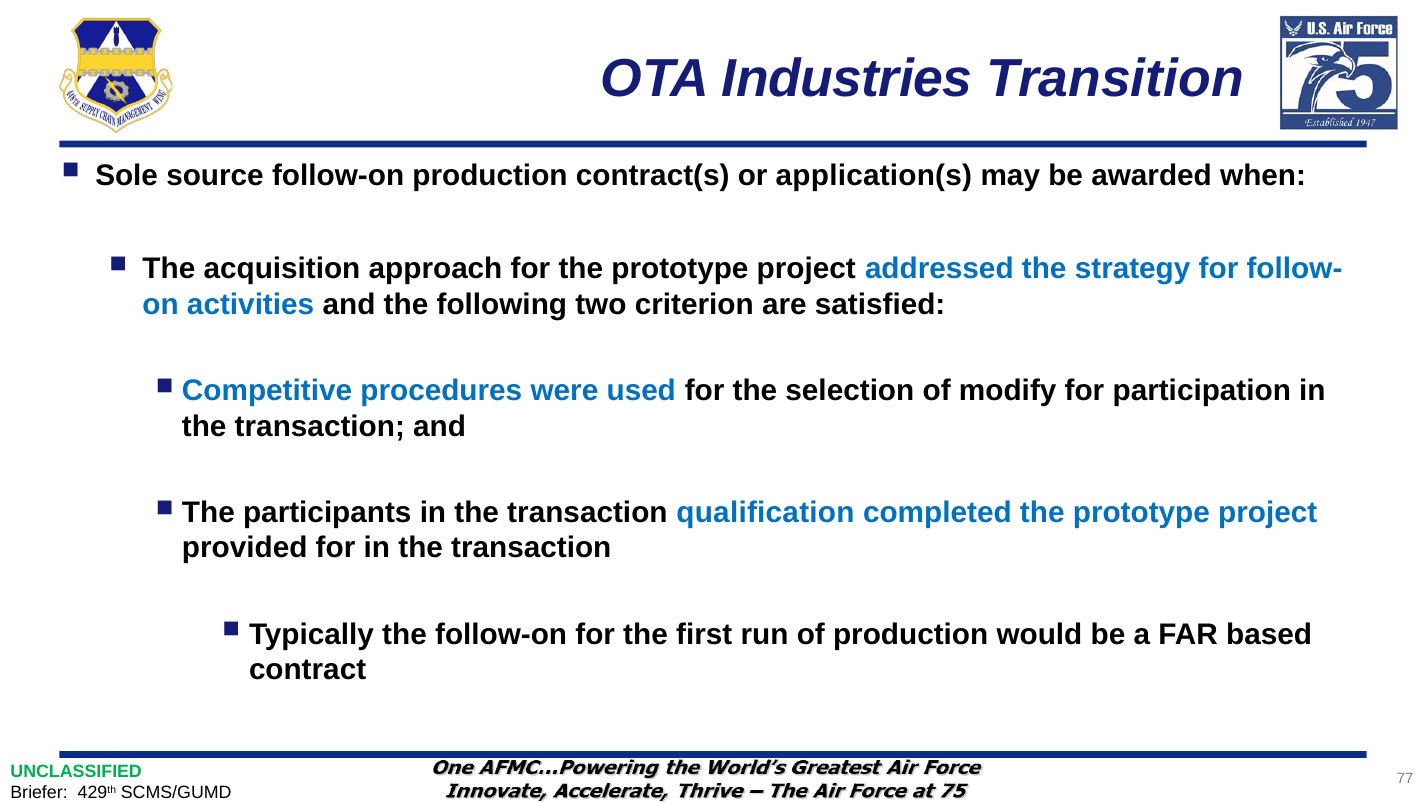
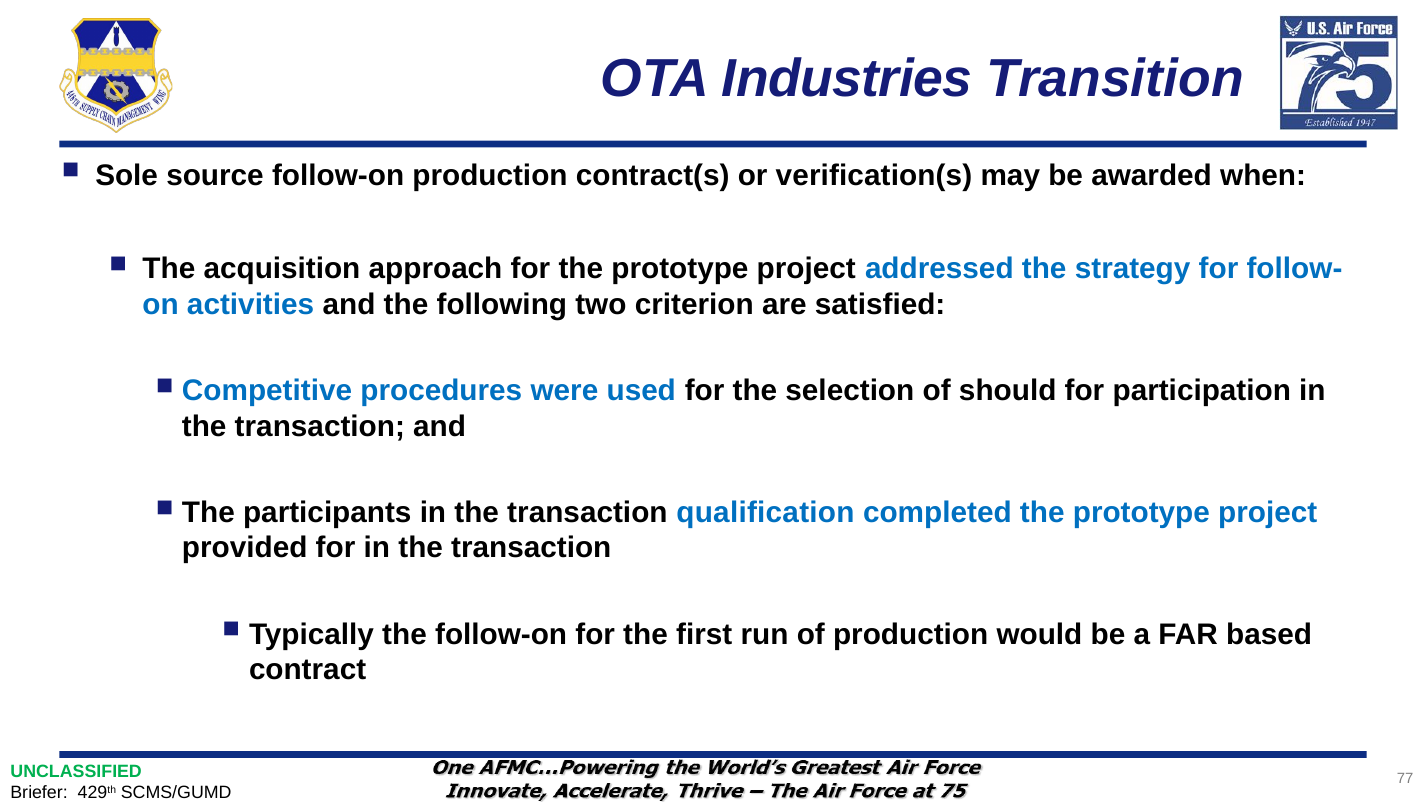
application(s: application(s -> verification(s
modify: modify -> should
